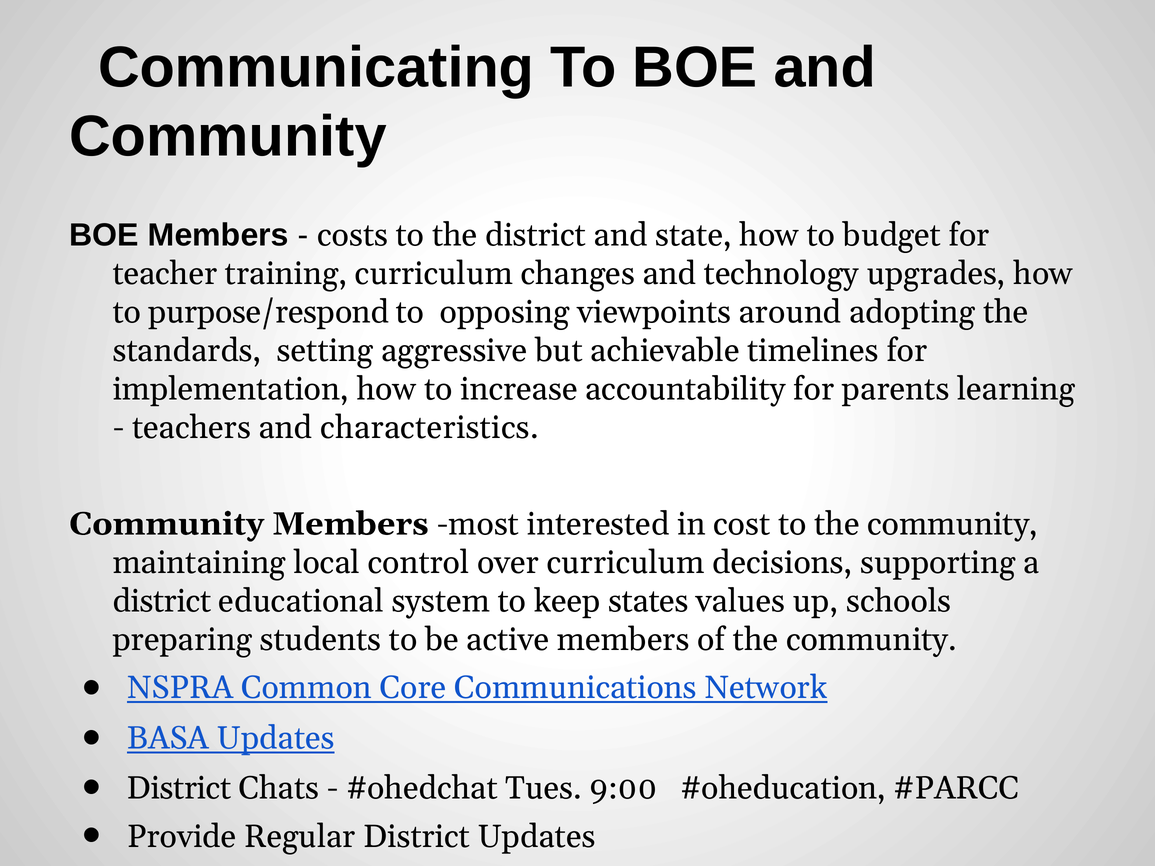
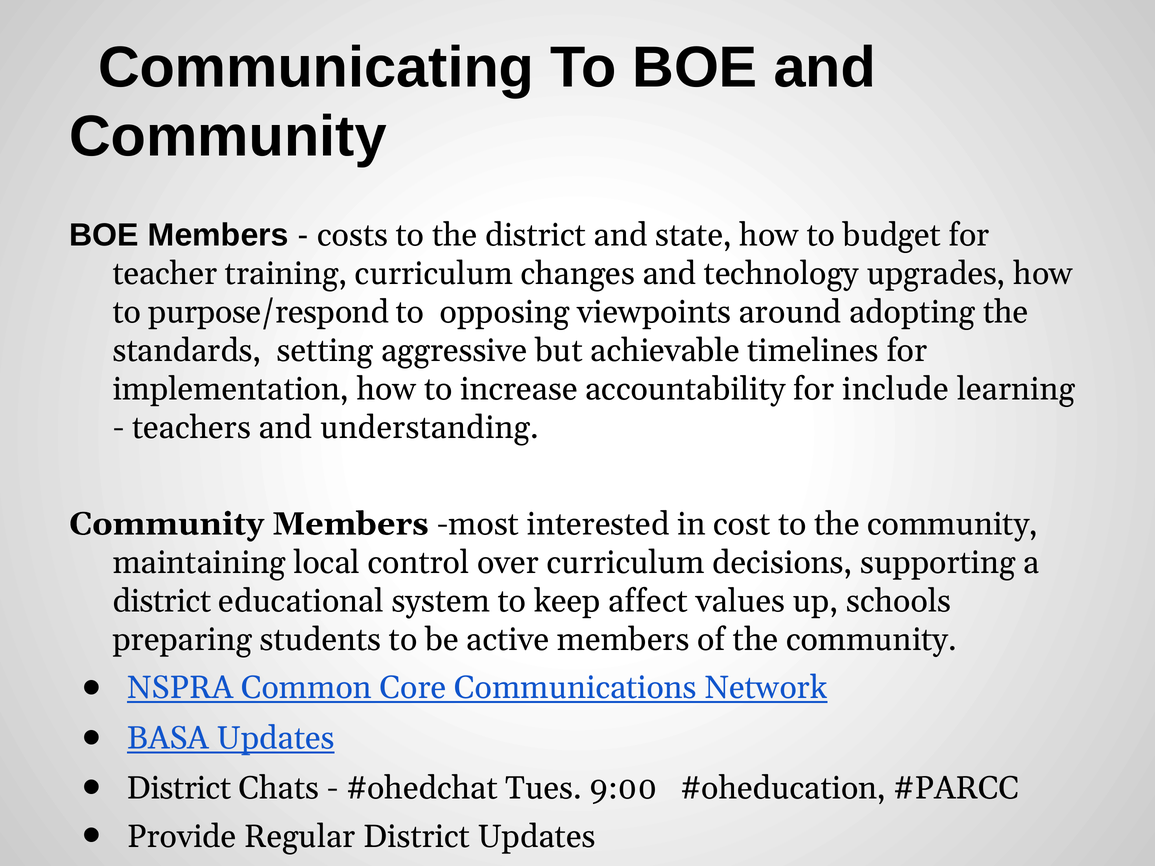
parents: parents -> include
characteristics: characteristics -> understanding
states: states -> affect
